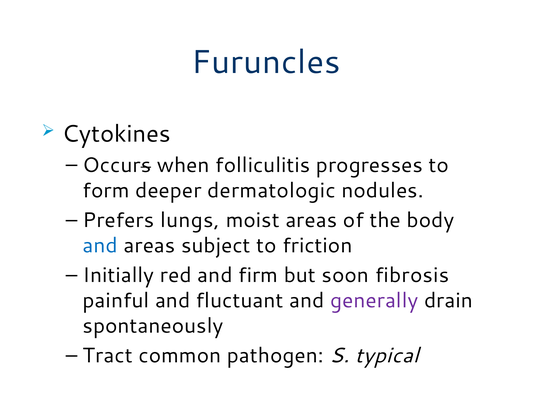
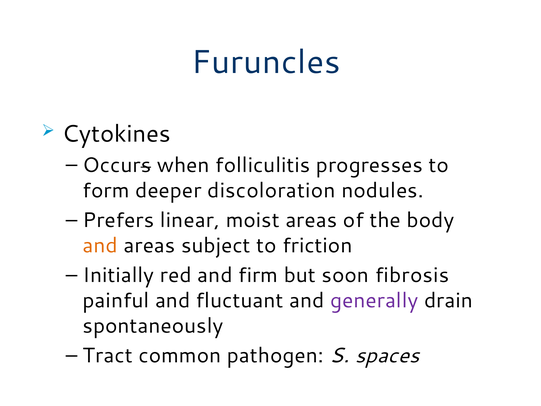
dermatologic: dermatologic -> discoloration
lungs: lungs -> linear
and at (100, 245) colour: blue -> orange
typical: typical -> spaces
